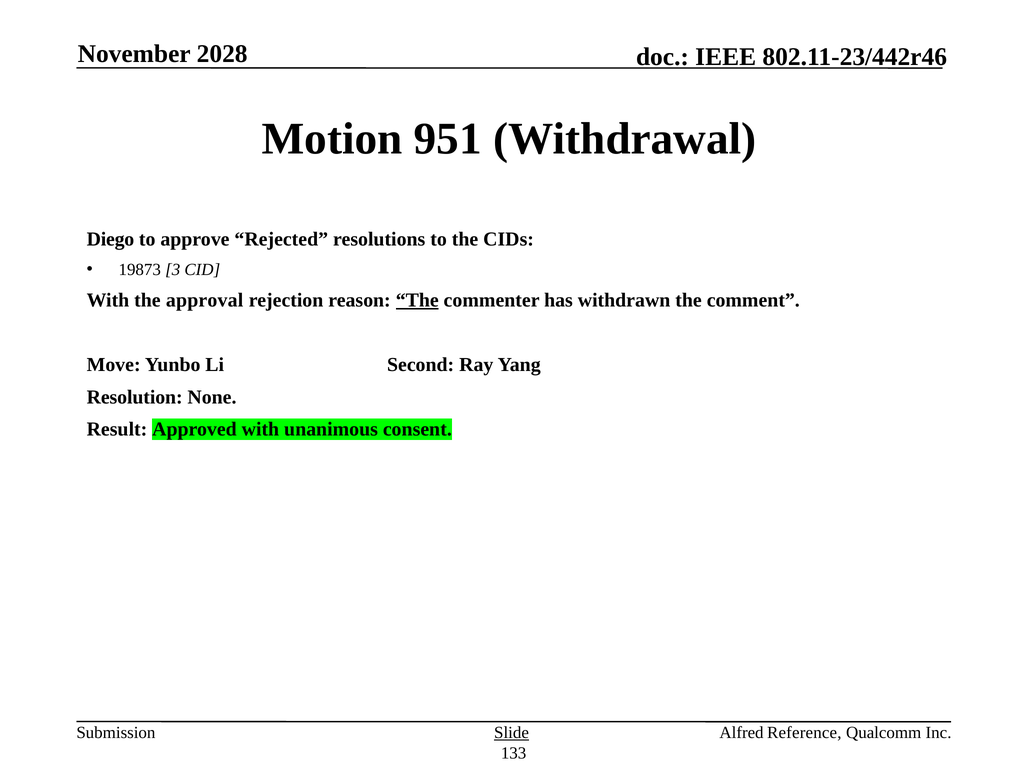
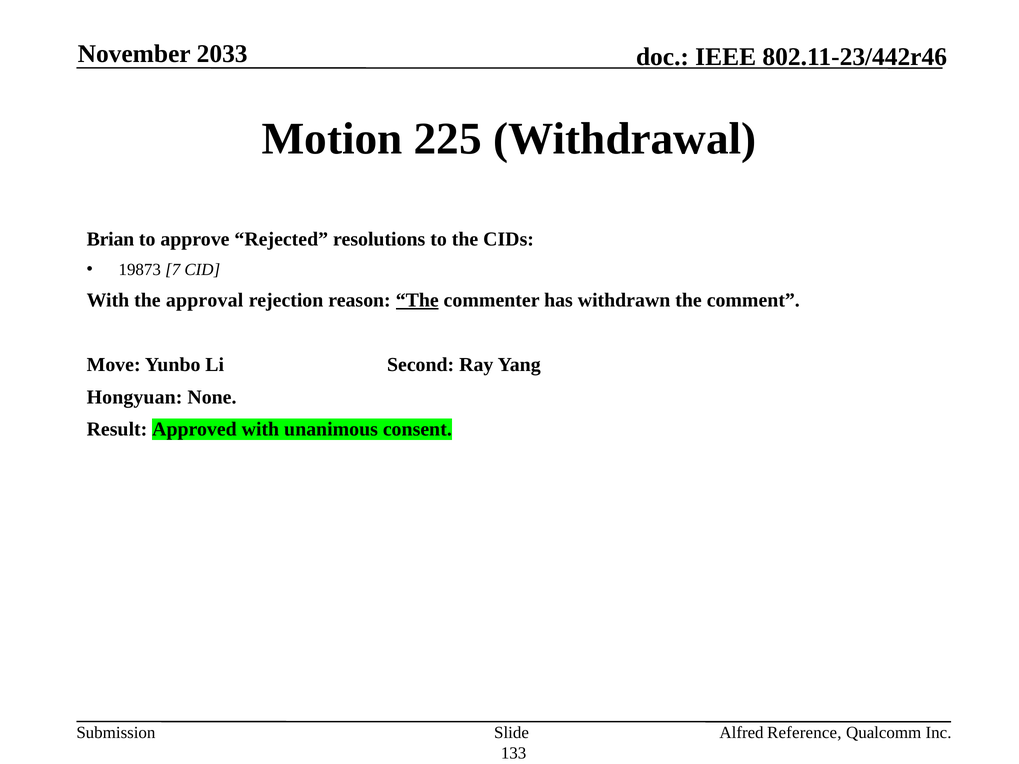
2028: 2028 -> 2033
951: 951 -> 225
Diego: Diego -> Brian
3: 3 -> 7
Resolution: Resolution -> Hongyuan
Slide underline: present -> none
